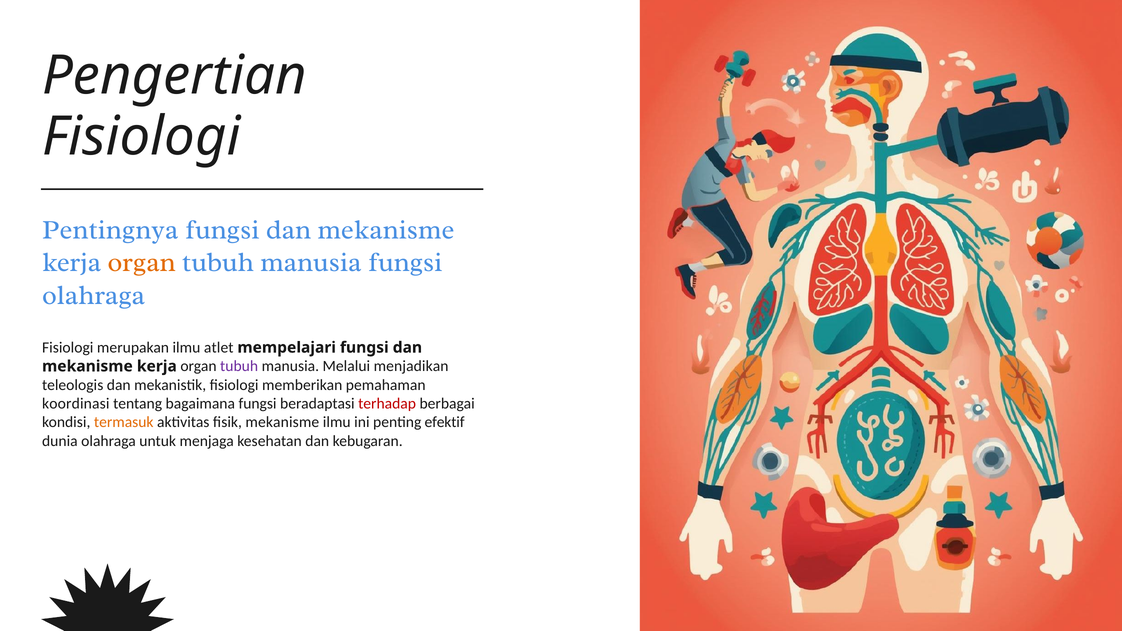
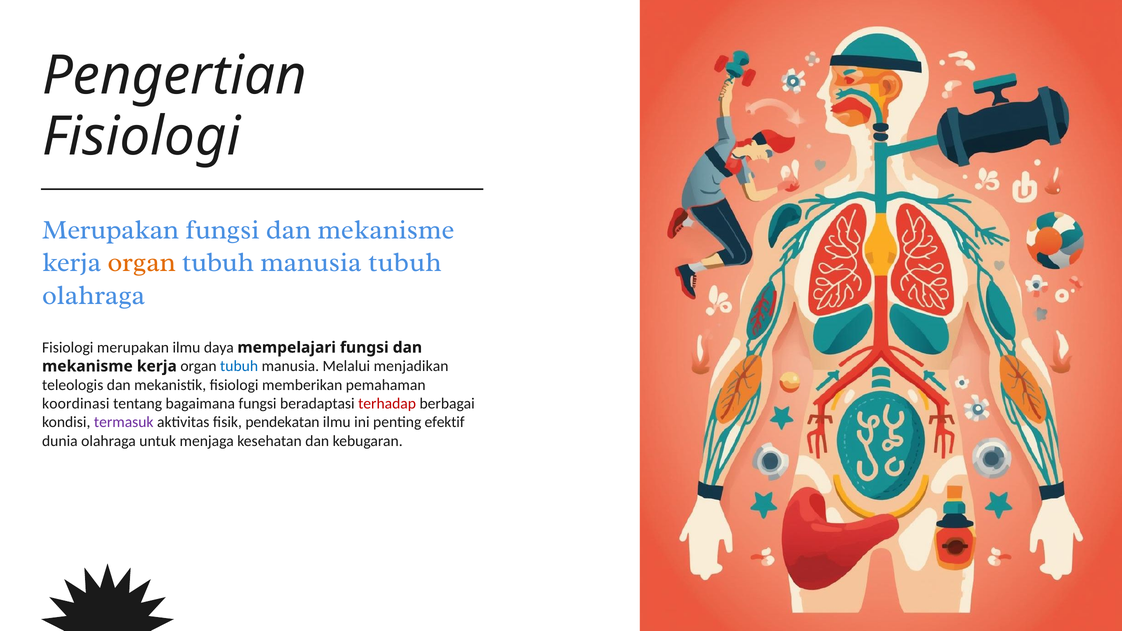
Pentingnya at (110, 230): Pentingnya -> Merupakan
manusia fungsi: fungsi -> tubuh
atlet: atlet -> daya
tubuh at (239, 366) colour: purple -> blue
termasuk colour: orange -> purple
fisik mekanisme: mekanisme -> pendekatan
